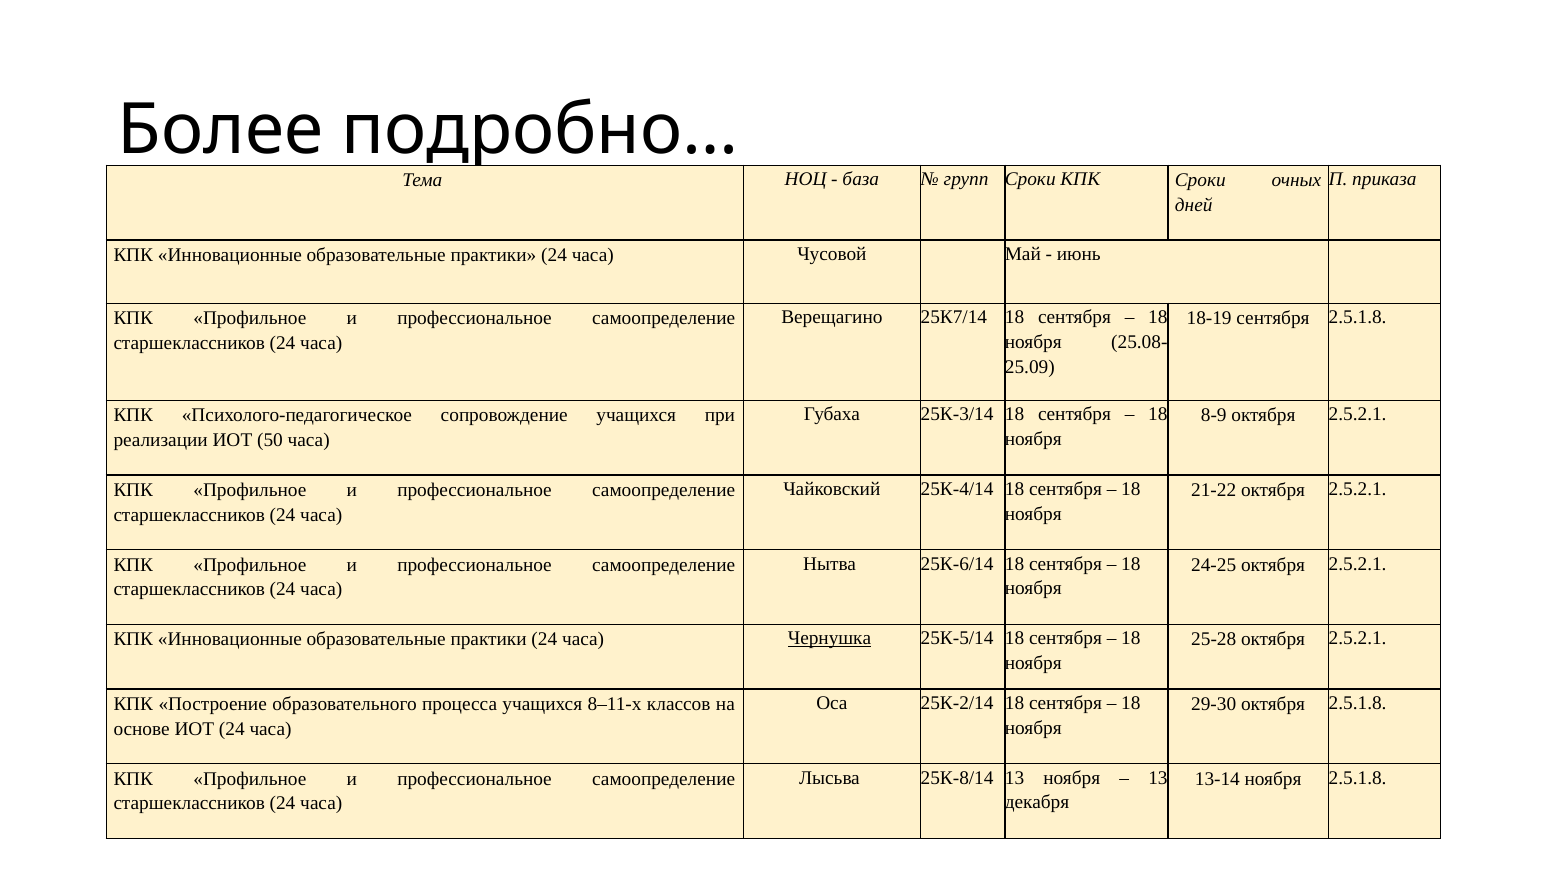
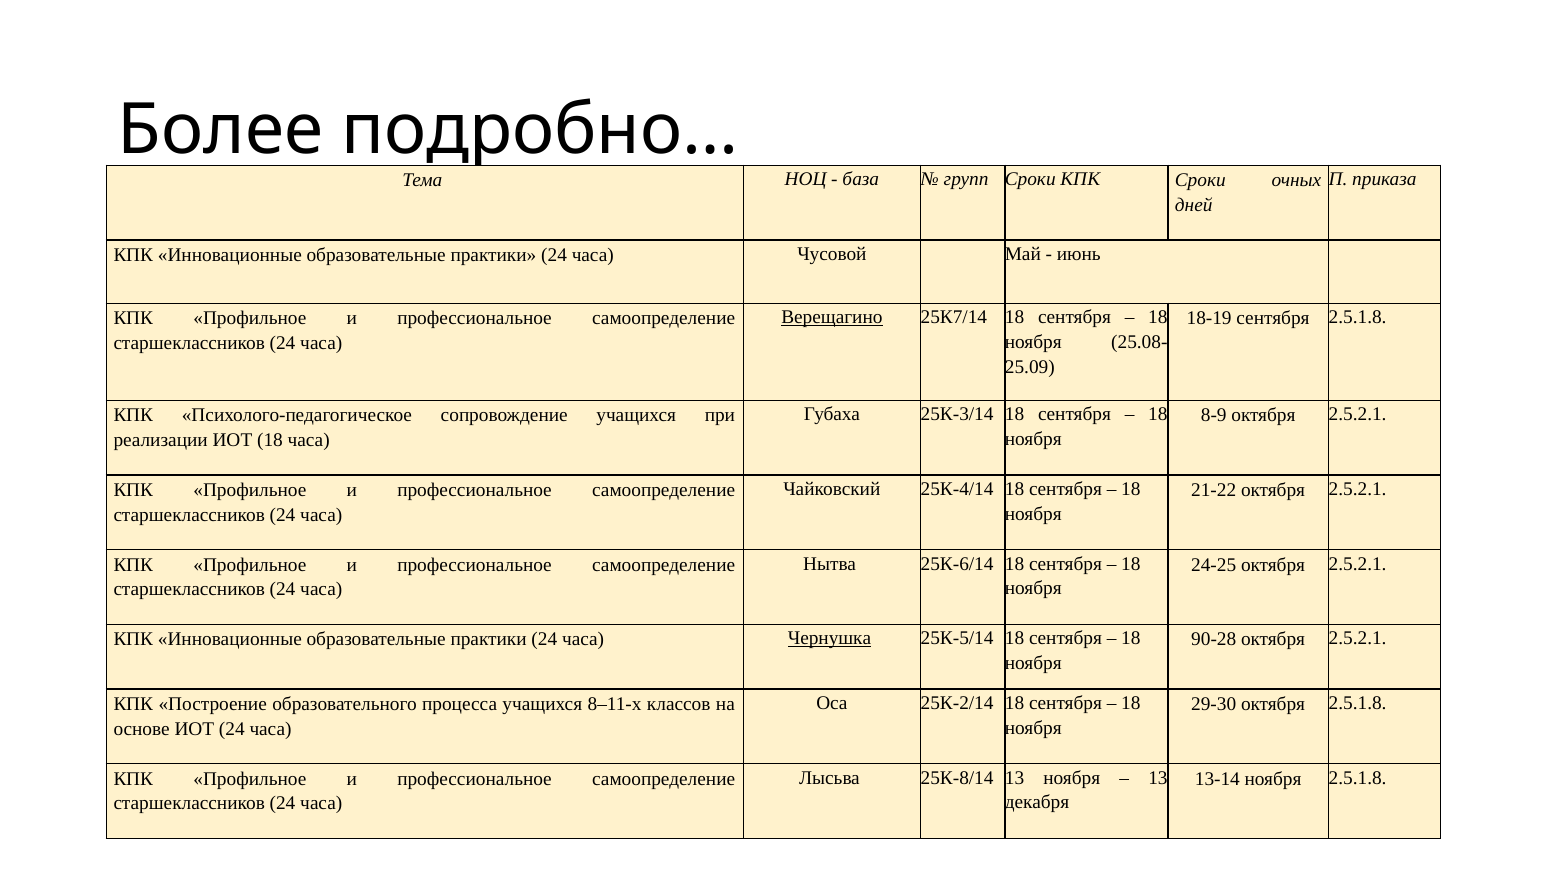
Верещагино underline: none -> present
ИОТ 50: 50 -> 18
25-28: 25-28 -> 90-28
